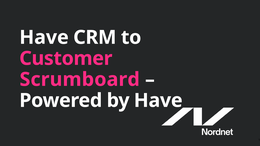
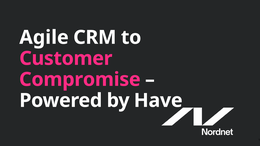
Have at (44, 37): Have -> Agile
Scrumboard: Scrumboard -> Compromise
